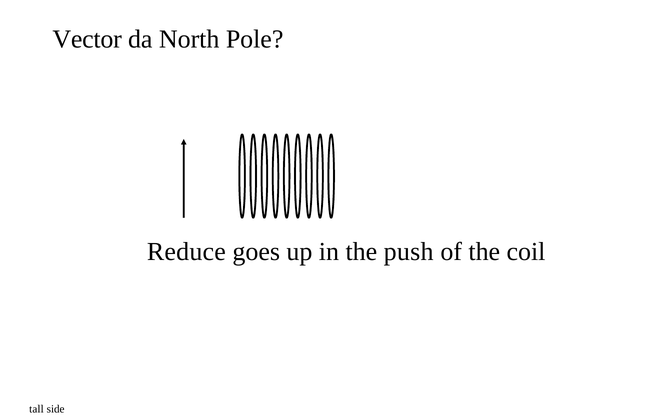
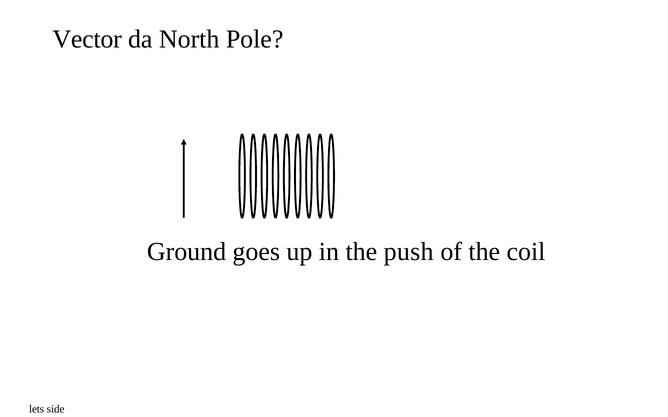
Reduce: Reduce -> Ground
tall: tall -> lets
